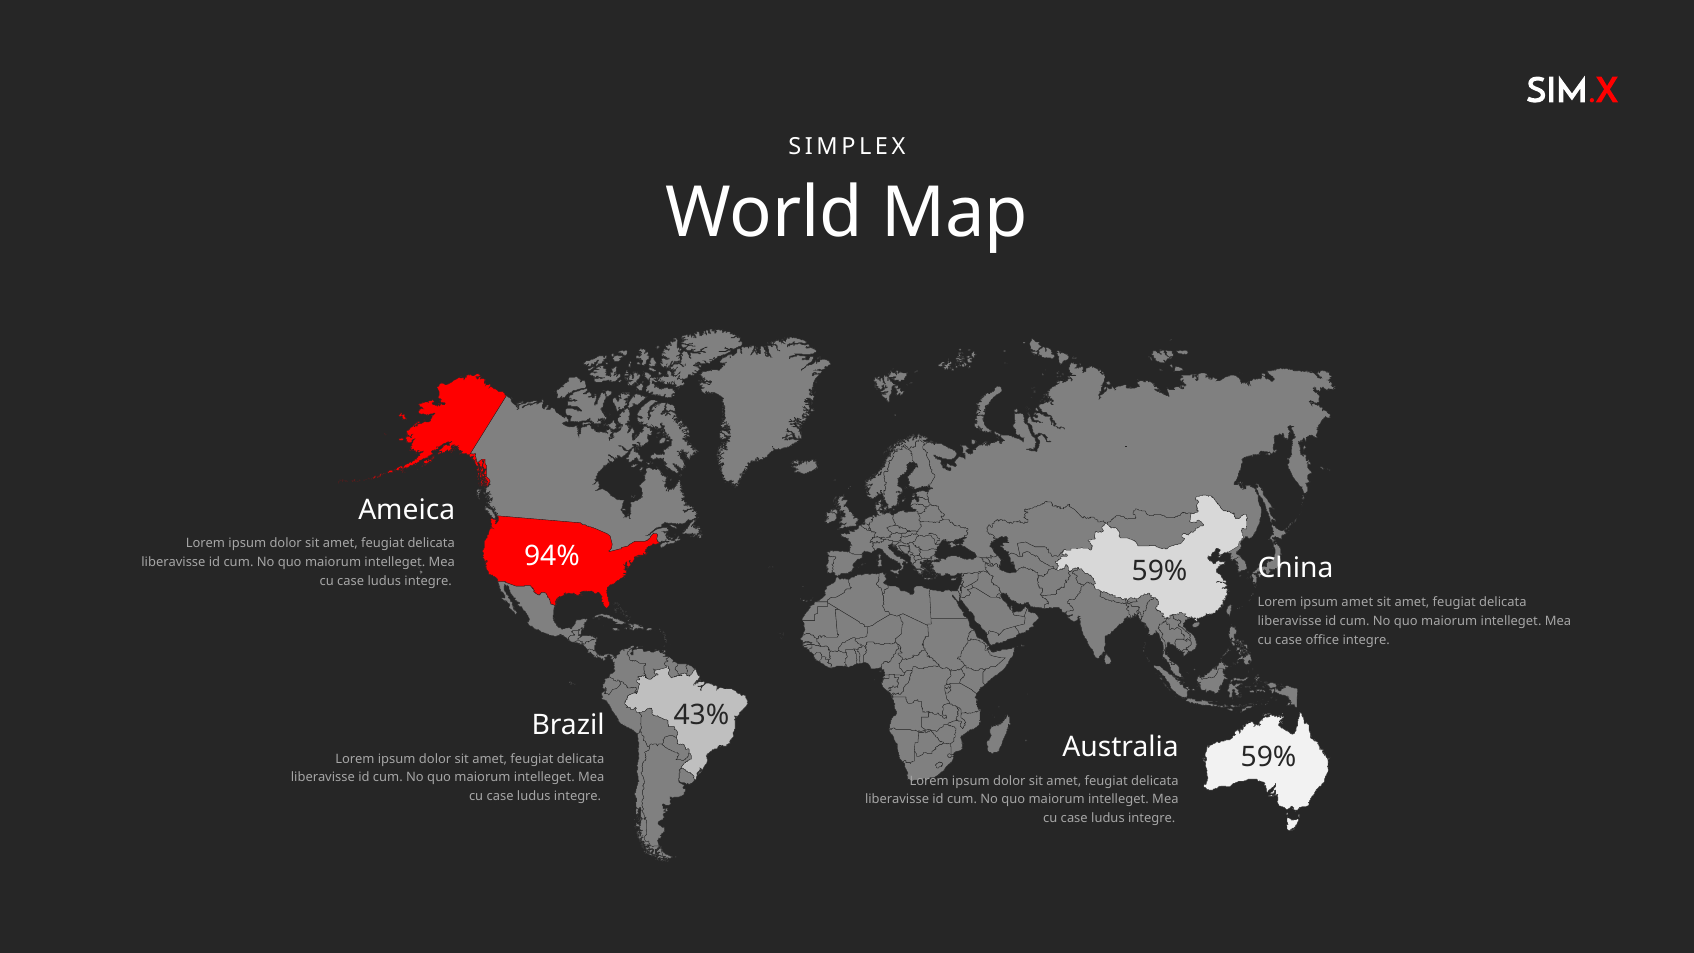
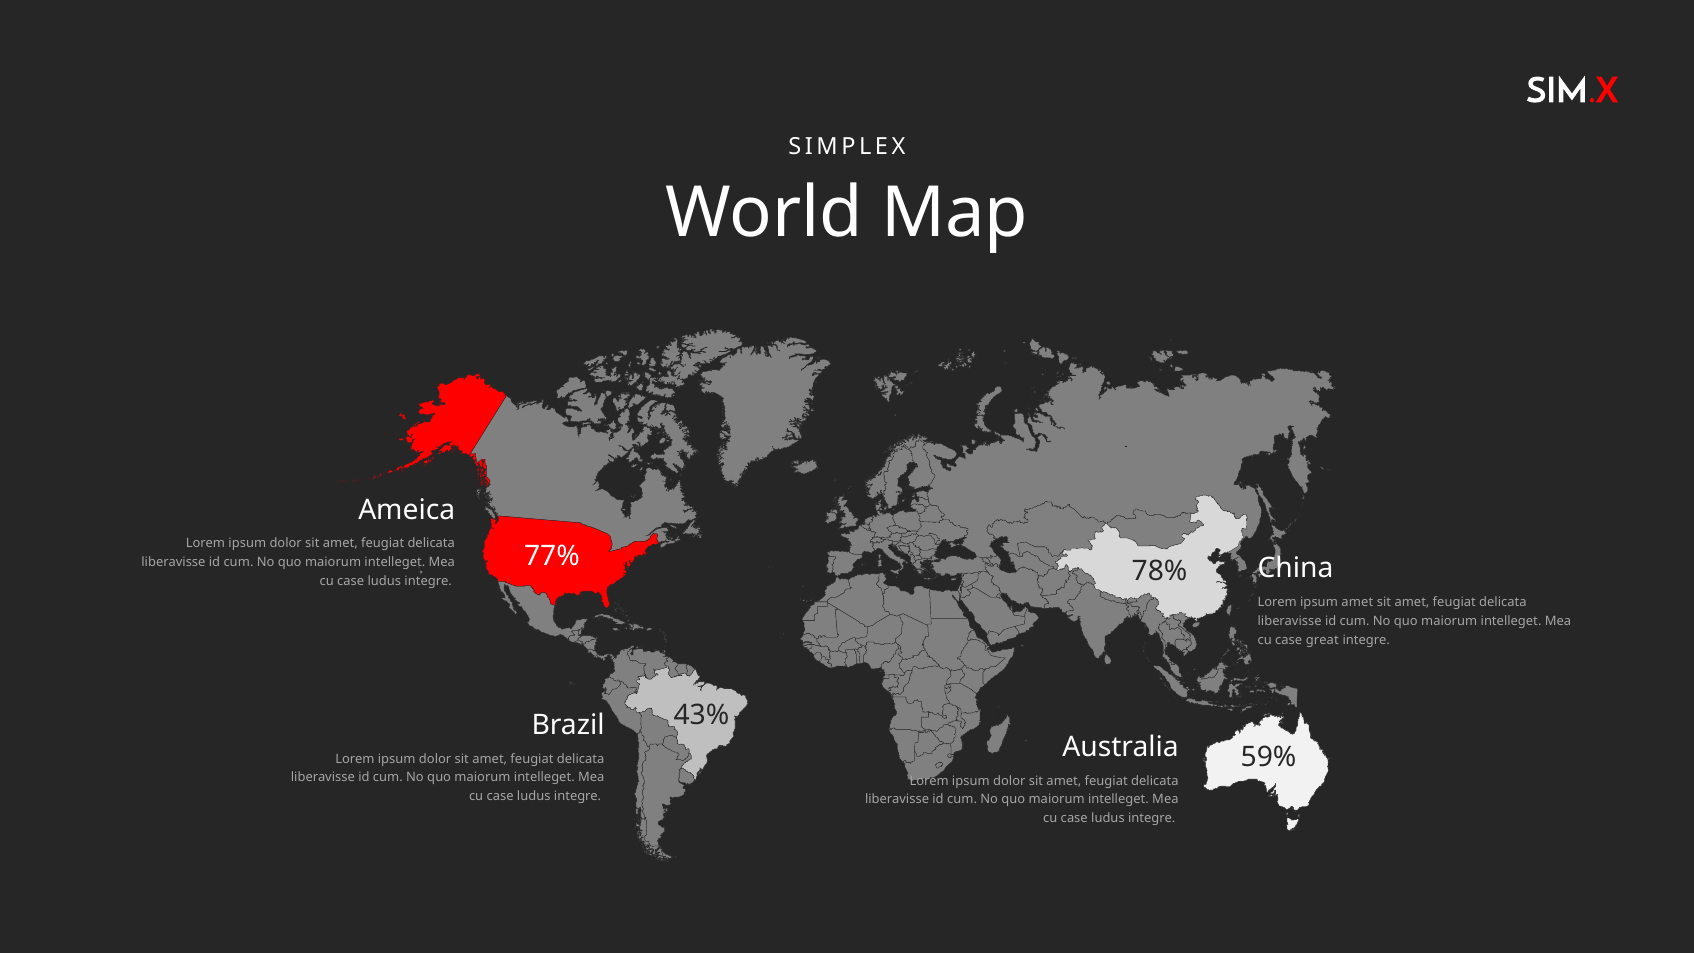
94%: 94% -> 77%
59% at (1160, 572): 59% -> 78%
office: office -> great
